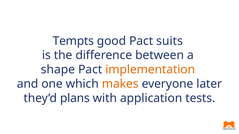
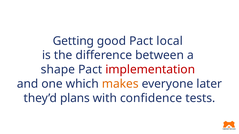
Tempts: Tempts -> Getting
suits: suits -> local
implementation colour: orange -> red
application: application -> confidence
